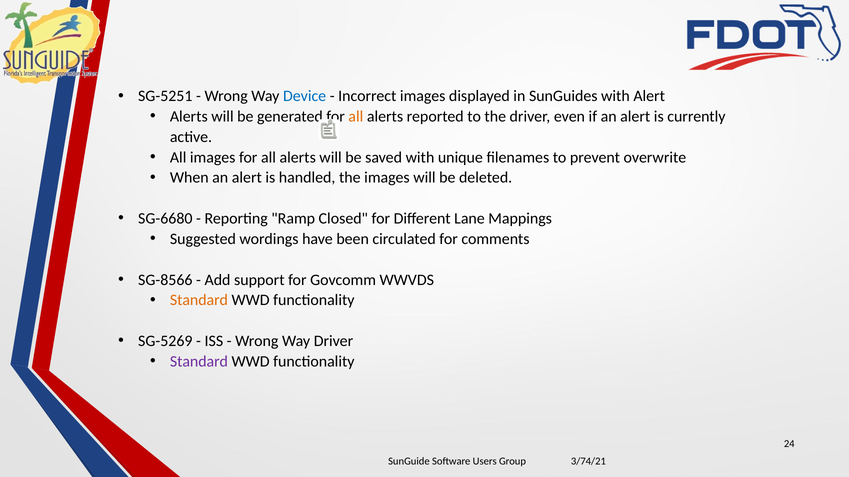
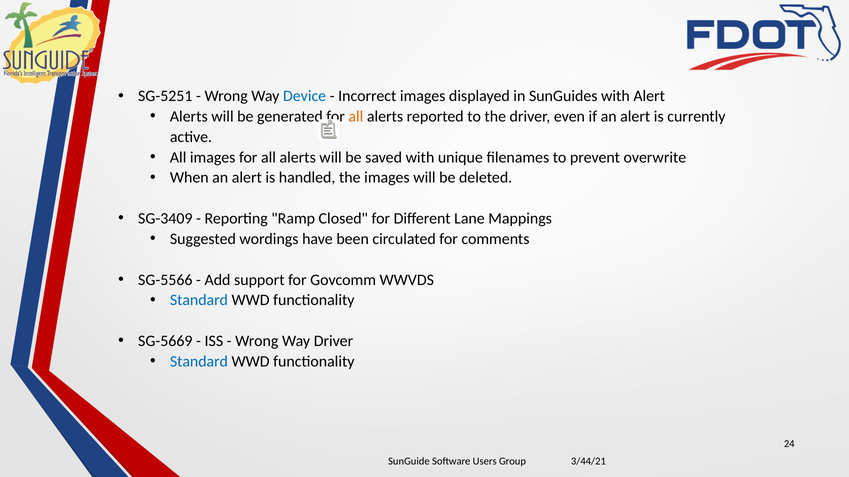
SG-6680: SG-6680 -> SG-3409
SG-8566: SG-8566 -> SG-5566
Standard at (199, 301) colour: orange -> blue
SG-5269: SG-5269 -> SG-5669
Standard at (199, 362) colour: purple -> blue
3/74/21: 3/74/21 -> 3/44/21
